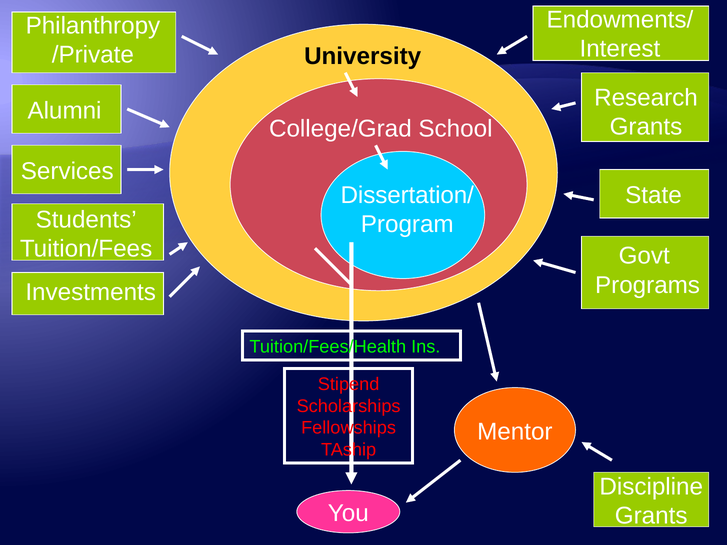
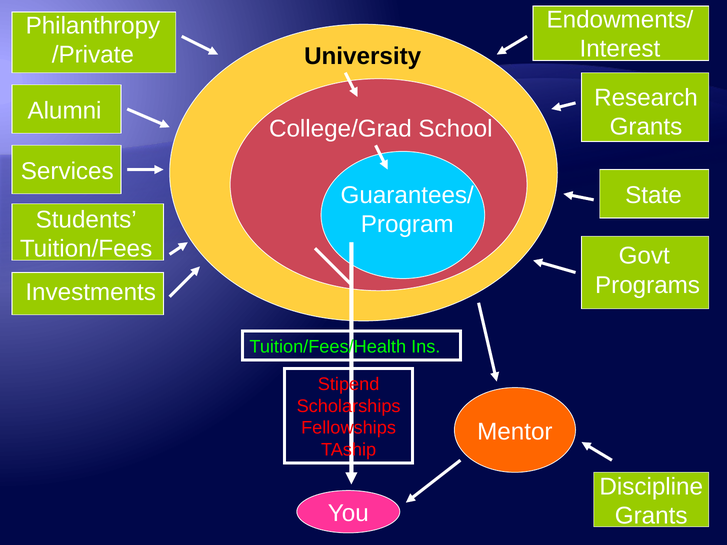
Dissertation/: Dissertation/ -> Guarantees/
